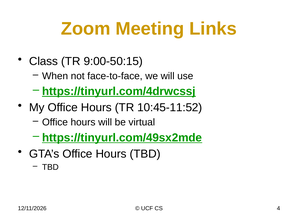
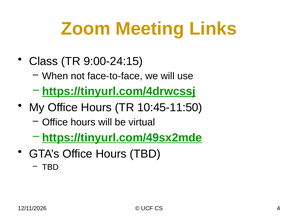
9:00-50:15: 9:00-50:15 -> 9:00-24:15
10:45-11:52: 10:45-11:52 -> 10:45-11:50
